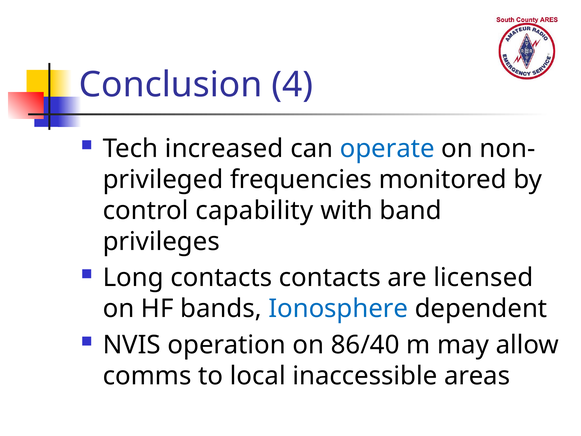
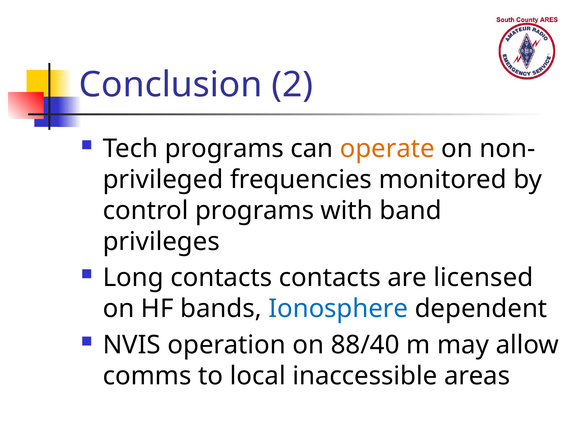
4: 4 -> 2
Tech increased: increased -> programs
operate colour: blue -> orange
control capability: capability -> programs
86/40: 86/40 -> 88/40
